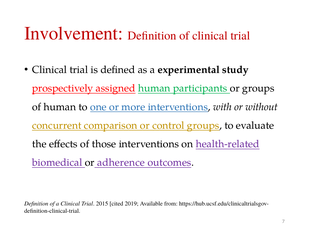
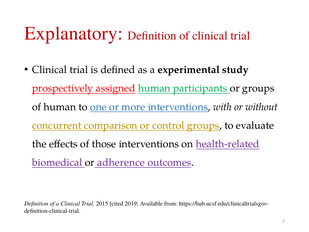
Involvement: Involvement -> Explanatory
